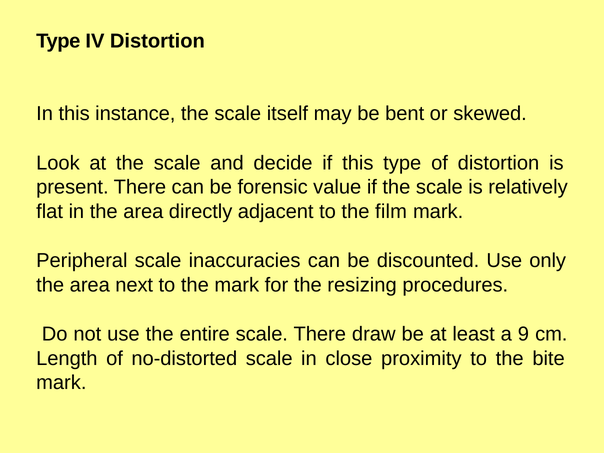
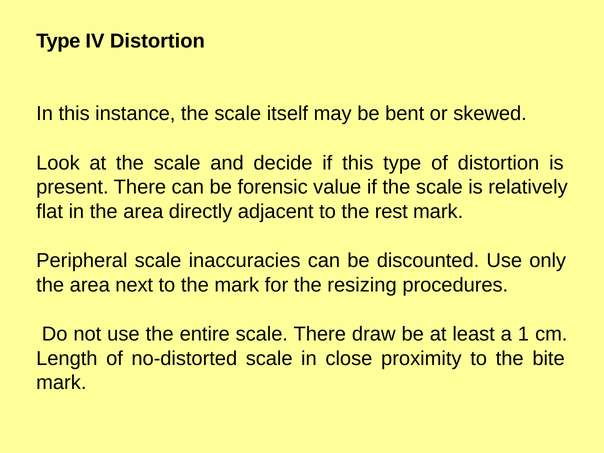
film: film -> rest
9: 9 -> 1
